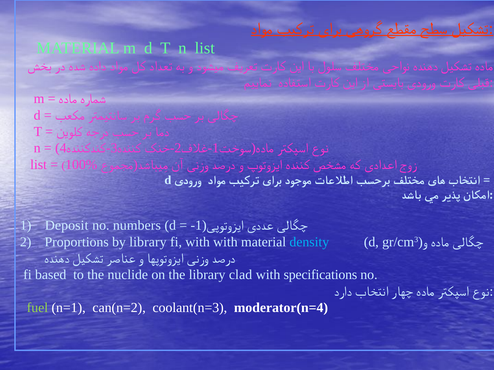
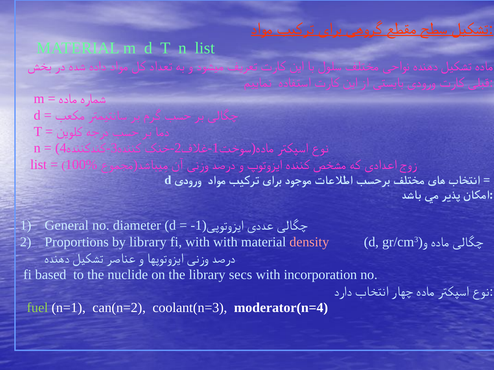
Deposit: Deposit -> General
numbers: numbers -> diameter
density colour: light blue -> pink
clad: clad -> secs
specifications: specifications -> incorporation
